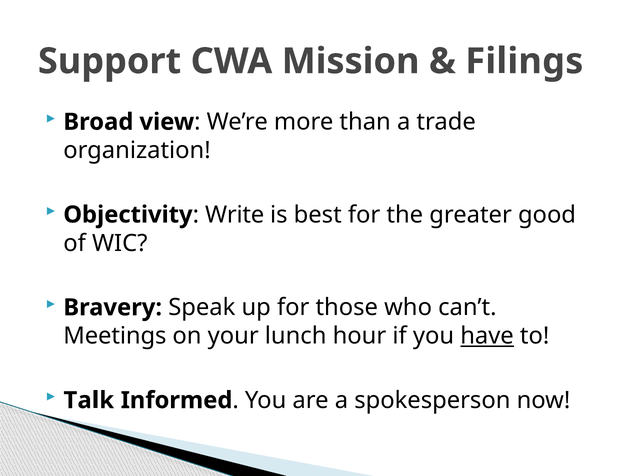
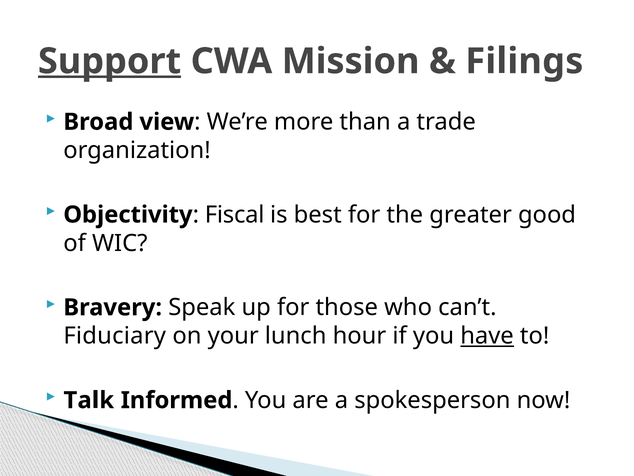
Support underline: none -> present
Write: Write -> Fiscal
Meetings: Meetings -> Fiduciary
